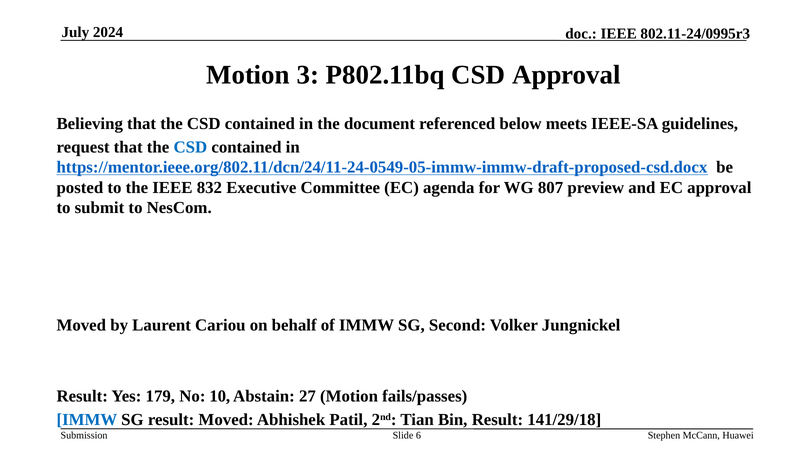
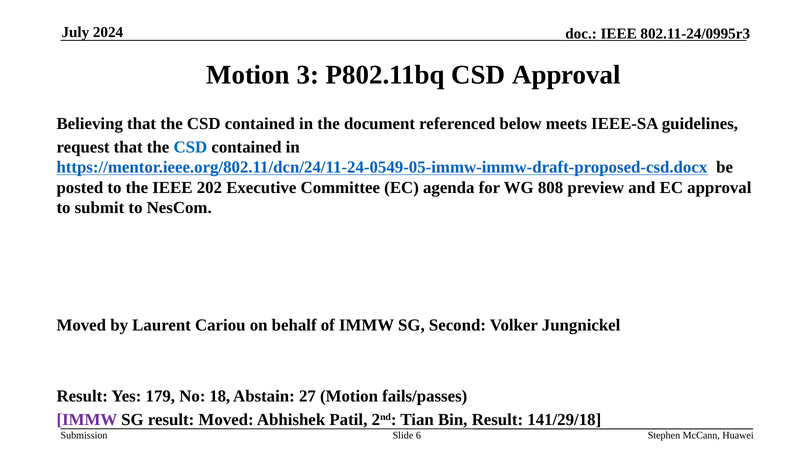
832: 832 -> 202
807: 807 -> 808
10: 10 -> 18
IMMW at (87, 420) colour: blue -> purple
